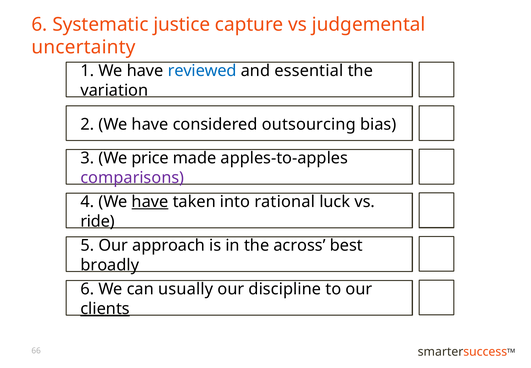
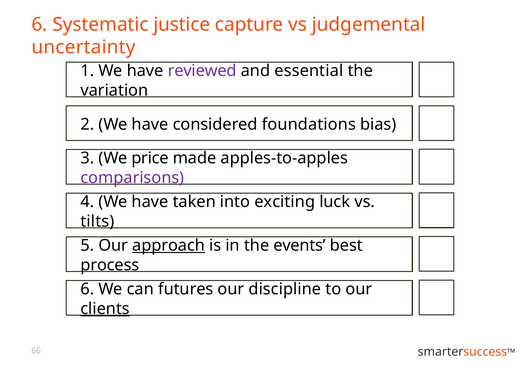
reviewed colour: blue -> purple
outsourcing: outsourcing -> foundations
have at (150, 202) underline: present -> none
rational: rational -> exciting
ride: ride -> tilts
approach underline: none -> present
across: across -> events
broadly: broadly -> process
usually: usually -> futures
